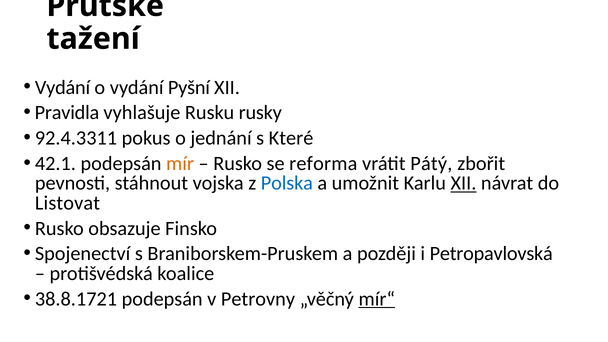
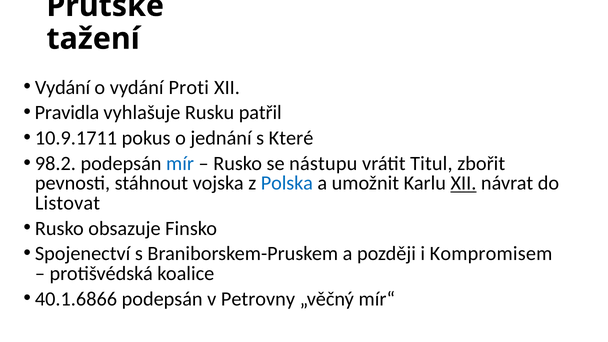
Pyšní: Pyšní -> Proti
rusky: rusky -> patřil
92.4.3311: 92.4.3311 -> 10.9.1711
42.1: 42.1 -> 98.2
mír colour: orange -> blue
reforma: reforma -> nástupu
Pátý: Pátý -> Titul
Petropavlovská: Petropavlovská -> Kompromisem
38.8.1721: 38.8.1721 -> 40.1.6866
mír“ underline: present -> none
